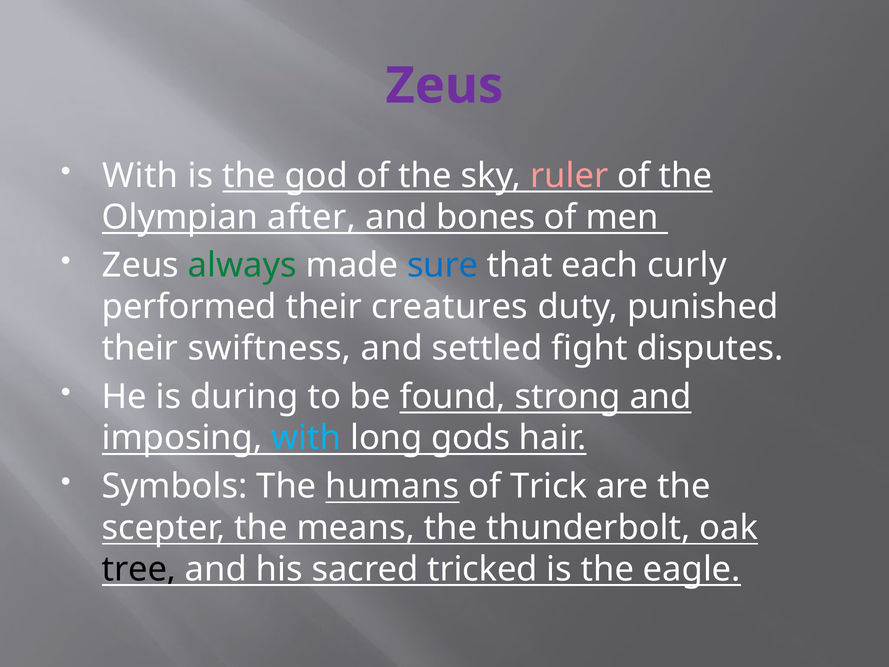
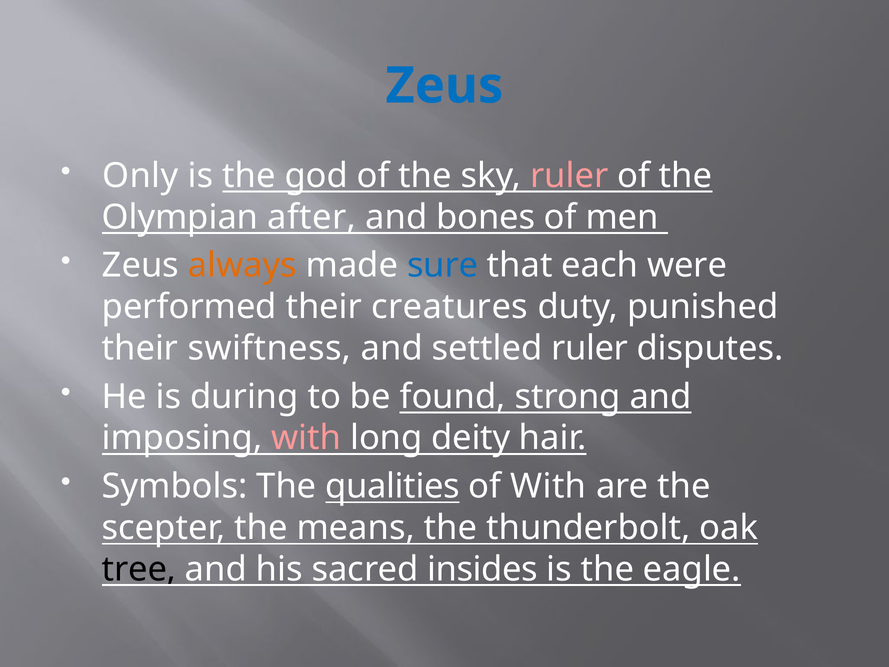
Zeus at (444, 86) colour: purple -> blue
With at (140, 176): With -> Only
always colour: green -> orange
curly: curly -> were
settled fight: fight -> ruler
with at (306, 438) colour: light blue -> pink
gods: gods -> deity
humans: humans -> qualities
of Trick: Trick -> With
tricked: tricked -> insides
